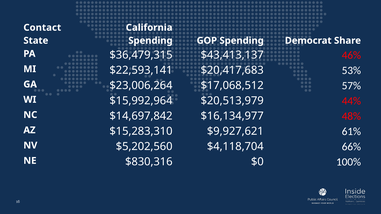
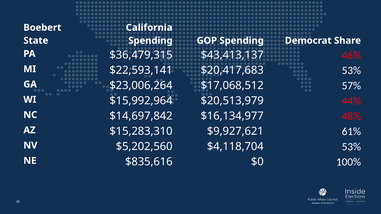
Contact: Contact -> Boebert
$4,118,704 66%: 66% -> 53%
$830,316: $830,316 -> $835,616
